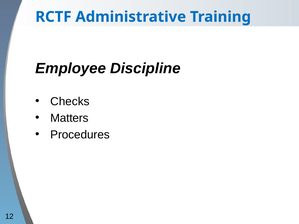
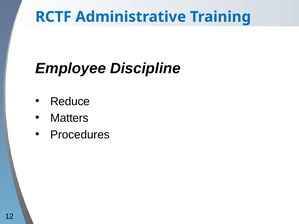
Checks: Checks -> Reduce
